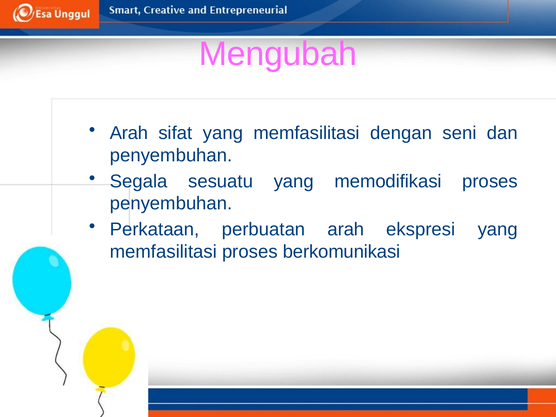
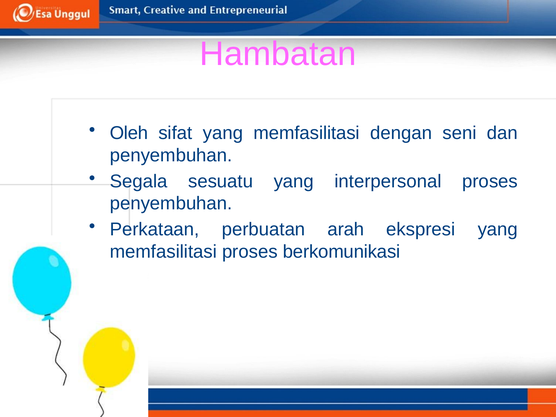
Mengubah: Mengubah -> Hambatan
Arah at (129, 133): Arah -> Oleh
memodifikasi: memodifikasi -> interpersonal
